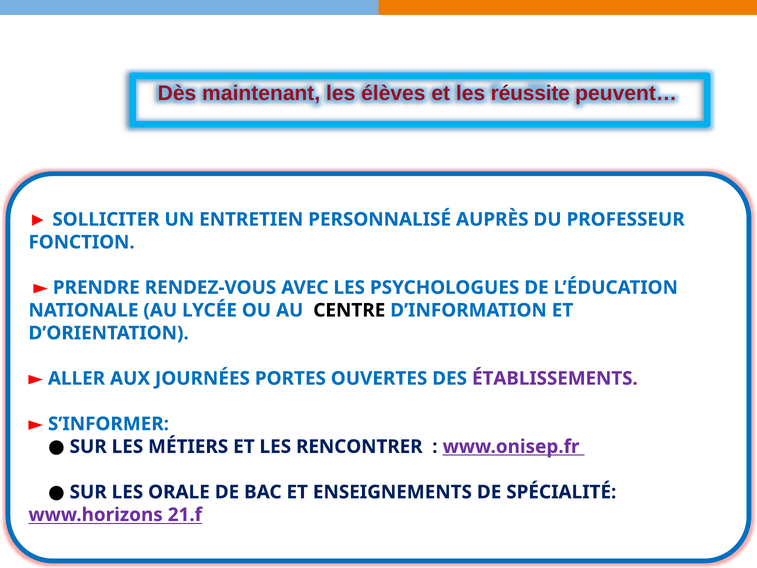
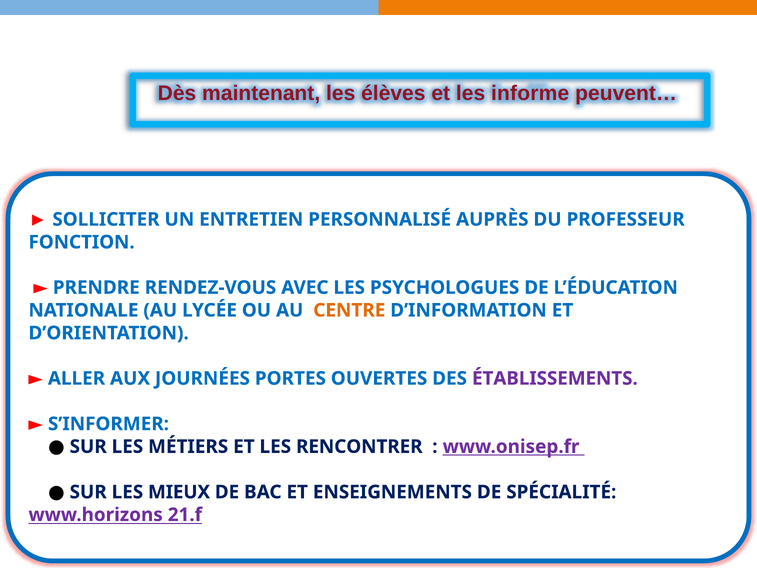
réussite: réussite -> informe
CENTRE at (349, 310) colour: black -> orange
ORALE: ORALE -> MIEUX
